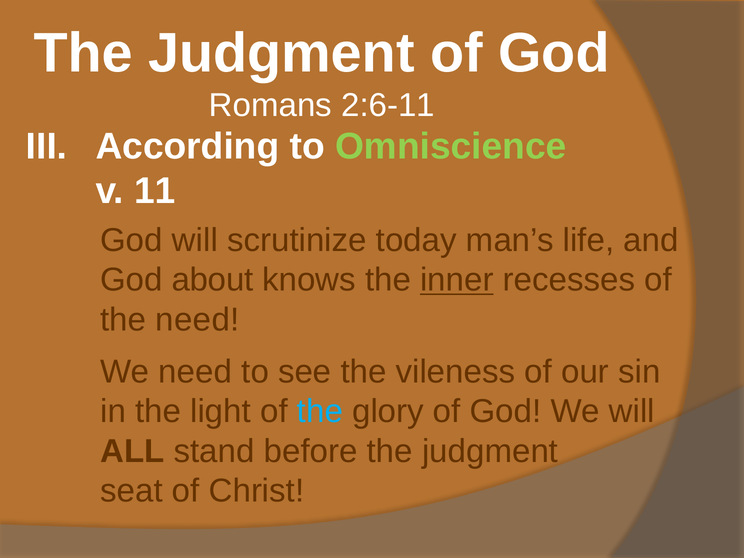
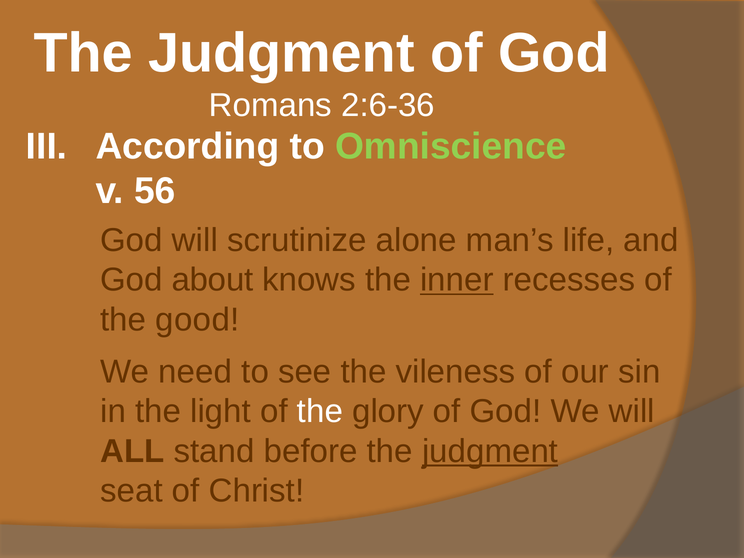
2:6-11: 2:6-11 -> 2:6-36
11: 11 -> 56
today: today -> alone
the need: need -> good
the at (320, 412) colour: light blue -> white
judgment at (490, 451) underline: none -> present
